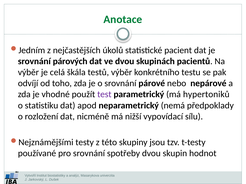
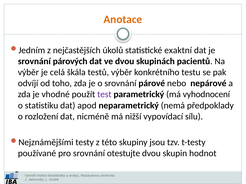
Anotace colour: green -> orange
pacient: pacient -> exaktní
hypertoniků: hypertoniků -> vyhodnocení
spotřeby: spotřeby -> otestujte
